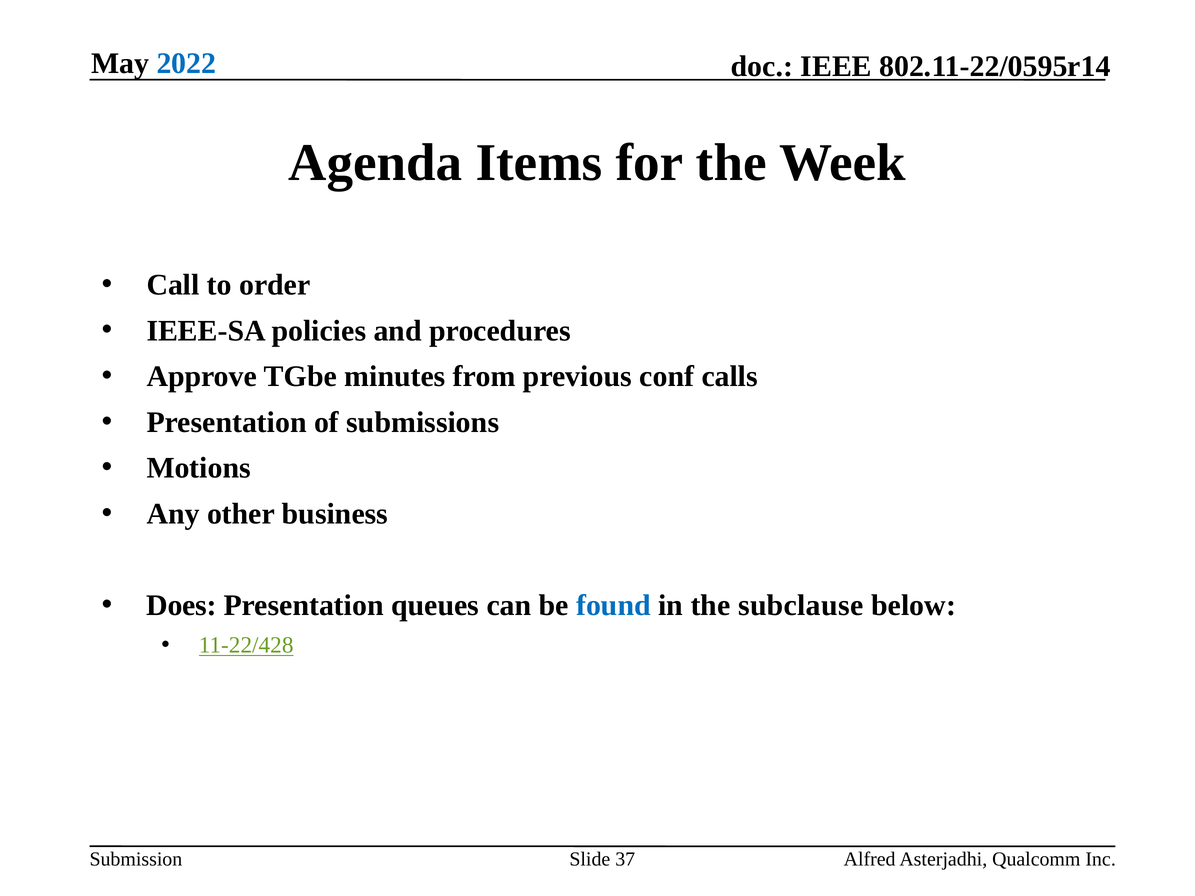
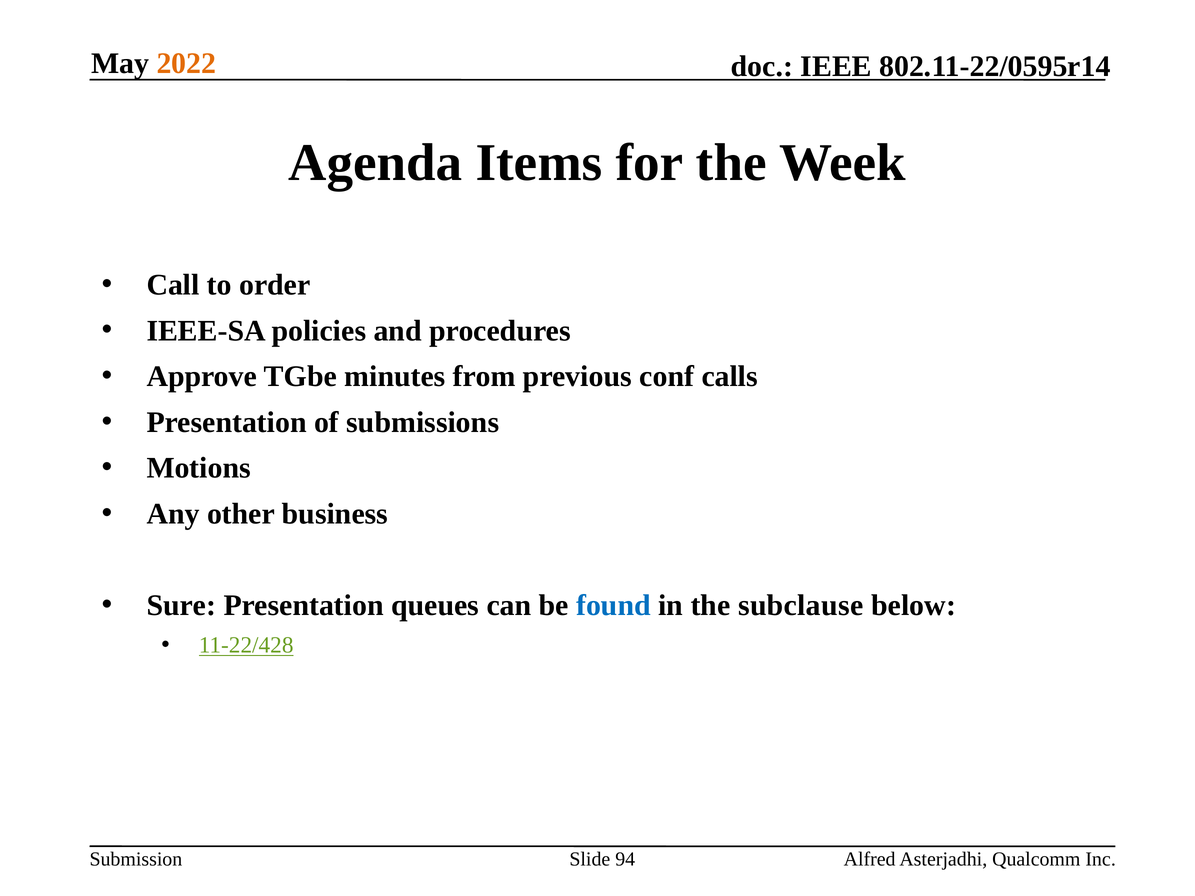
2022 colour: blue -> orange
Does: Does -> Sure
37: 37 -> 94
